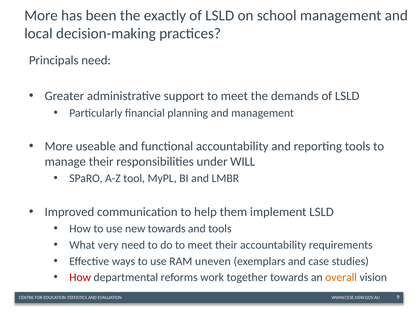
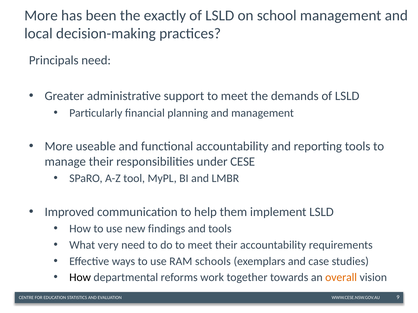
WILL: WILL -> CESE
new towards: towards -> findings
uneven: uneven -> schools
How at (80, 278) colour: red -> black
